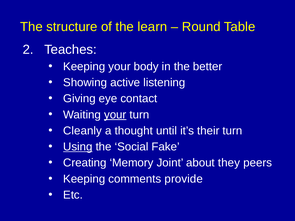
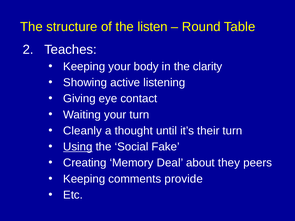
learn: learn -> listen
better: better -> clarity
your at (115, 115) underline: present -> none
Joint: Joint -> Deal
